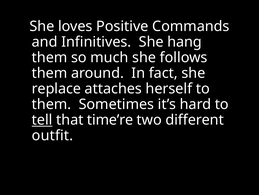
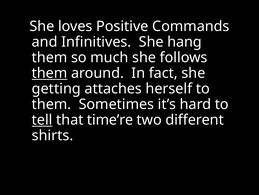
them at (50, 73) underline: none -> present
replace: replace -> getting
outfit: outfit -> shirts
